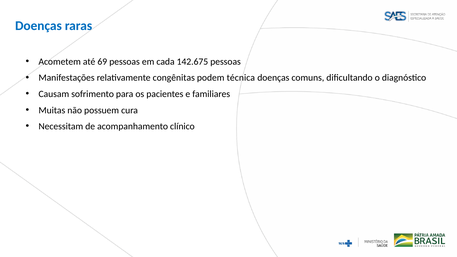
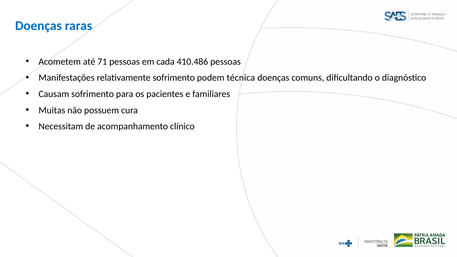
69: 69 -> 71
142.675: 142.675 -> 410.486
relativamente congênitas: congênitas -> sofrimento
